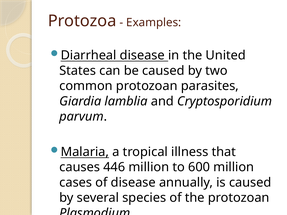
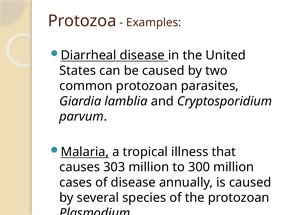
446: 446 -> 303
600: 600 -> 300
